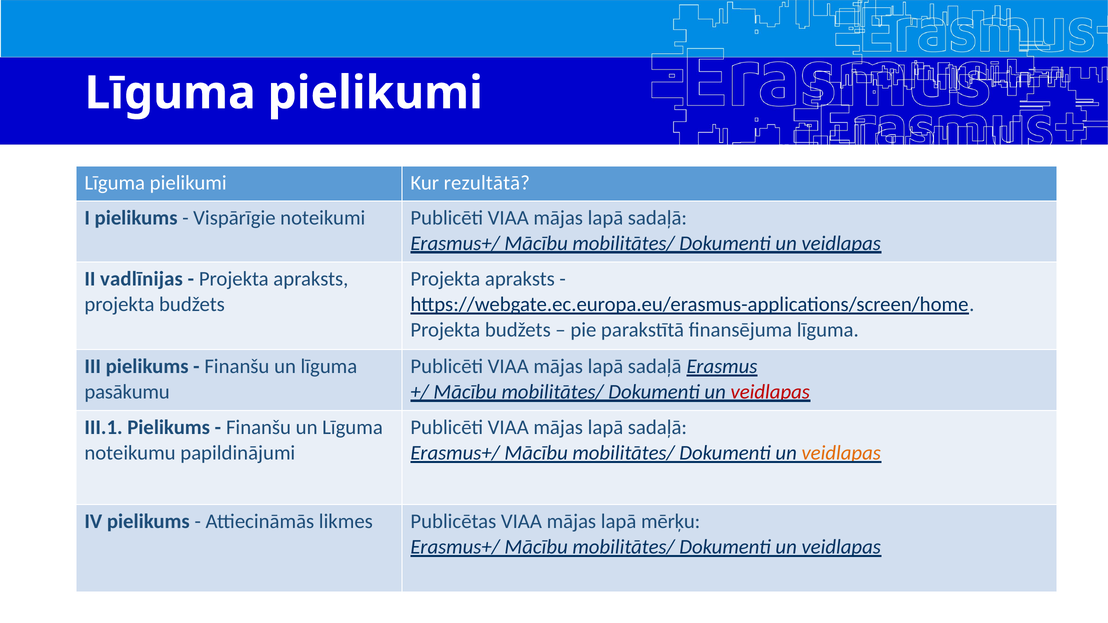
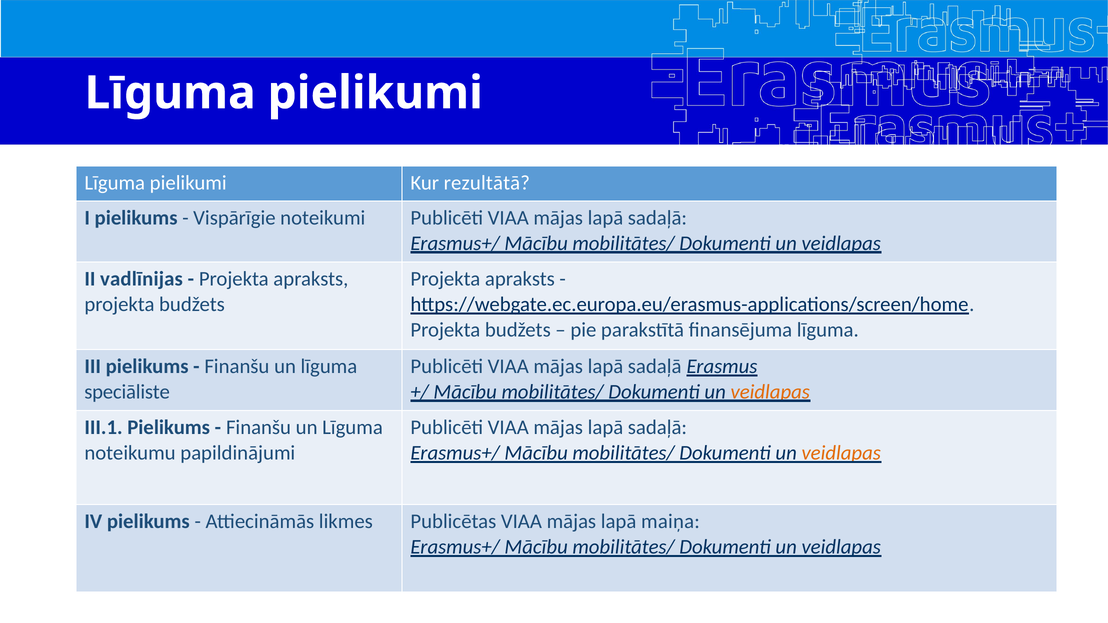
pasākumu: pasākumu -> speciāliste
veidlapas at (770, 392) colour: red -> orange
mērķu: mērķu -> maiņa
